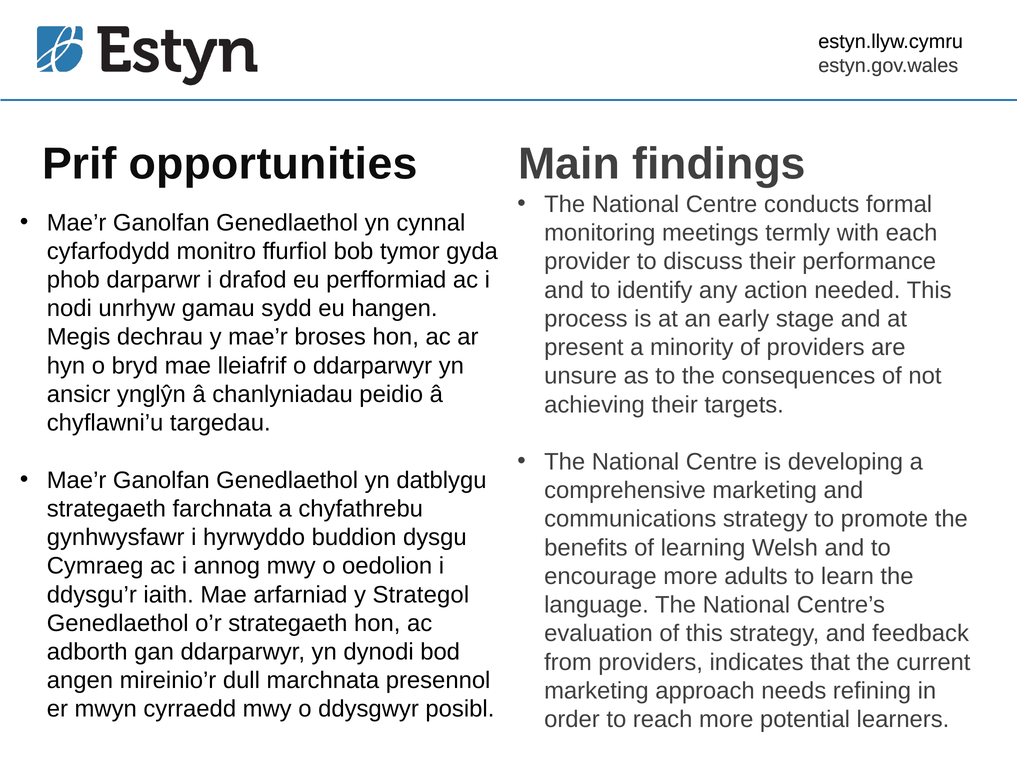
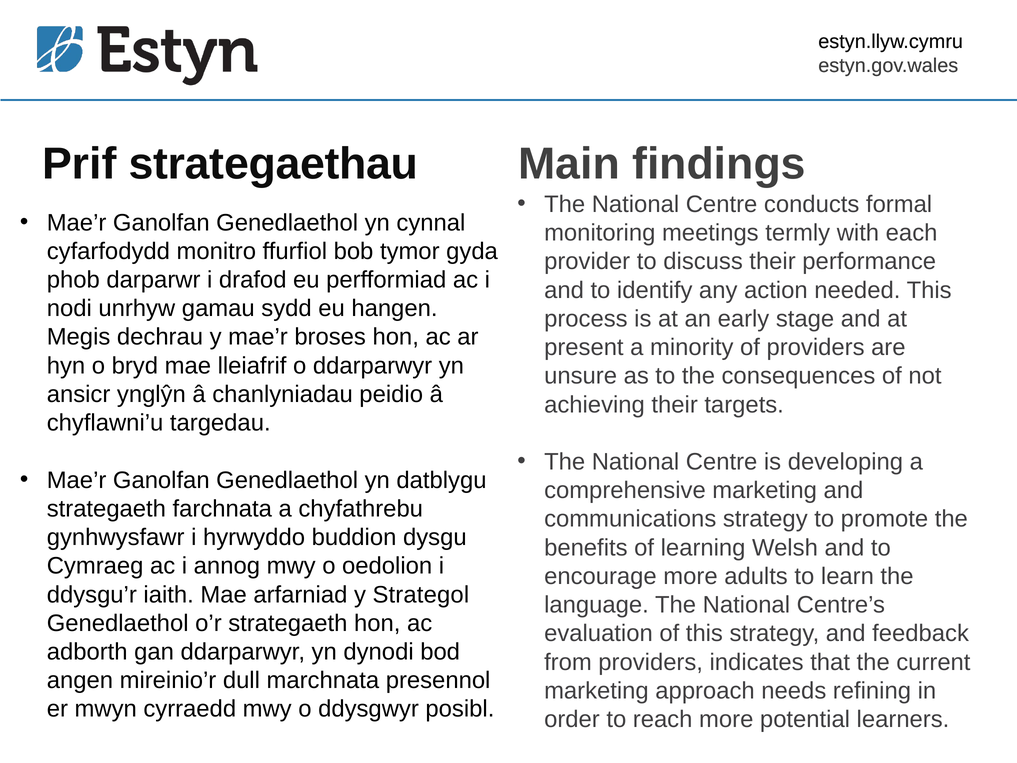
opportunities: opportunities -> strategaethau
